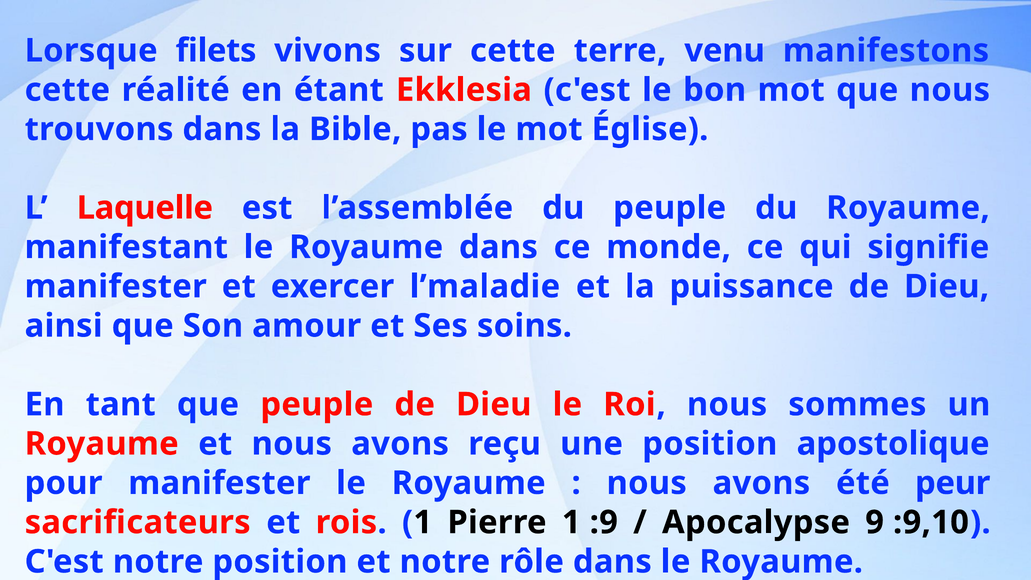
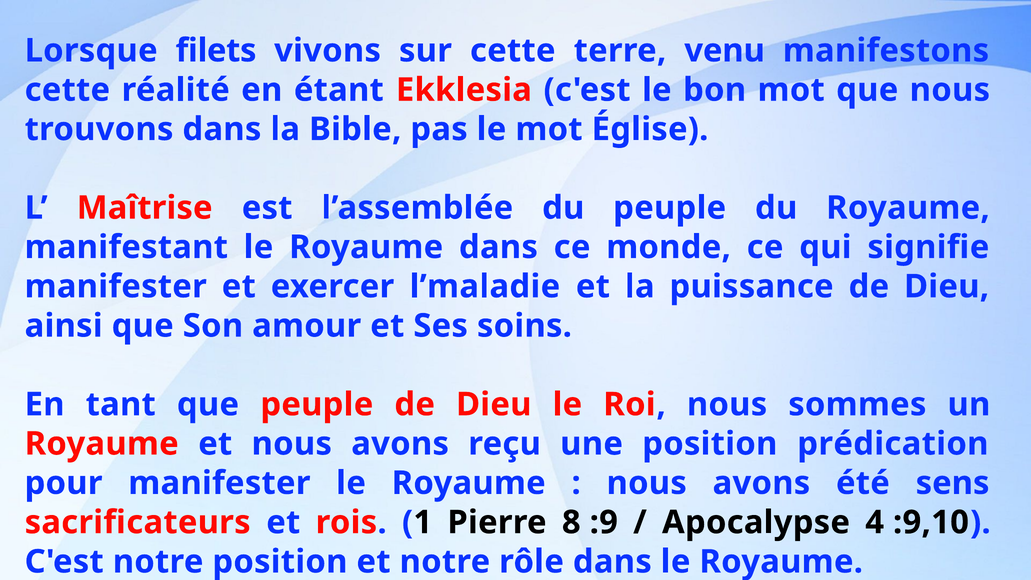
Laquelle: Laquelle -> Maîtrise
apostolique: apostolique -> prédication
peur: peur -> sens
Pierre 1: 1 -> 8
9: 9 -> 4
